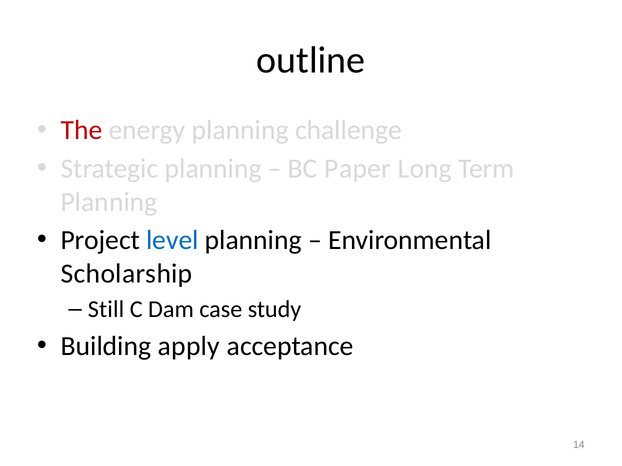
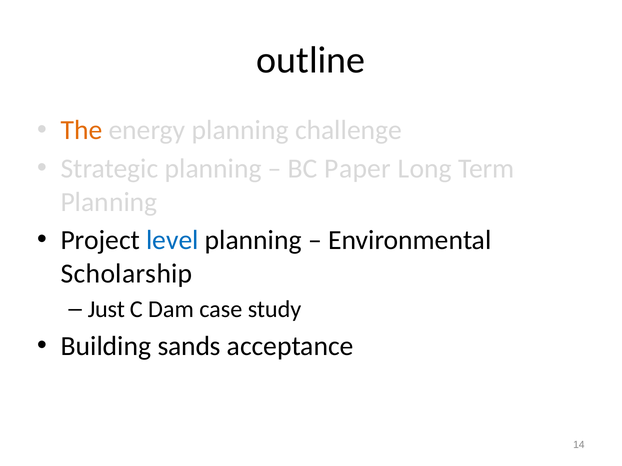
The colour: red -> orange
Still: Still -> Just
apply: apply -> sands
